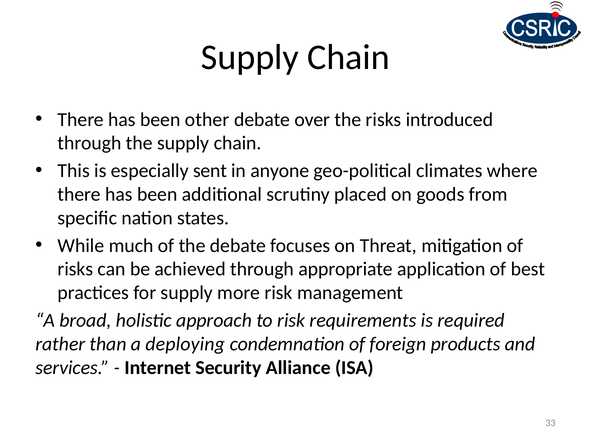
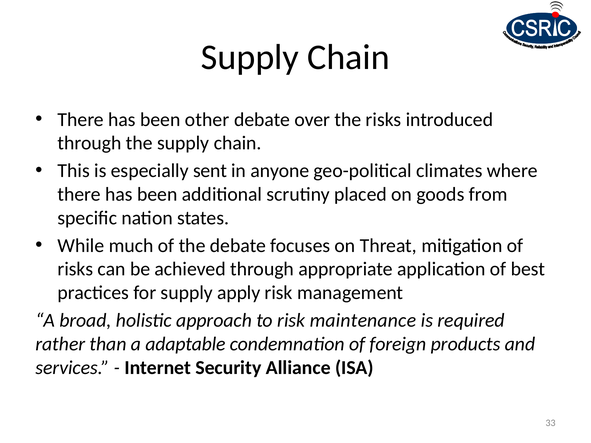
more: more -> apply
requirements: requirements -> maintenance
deploying: deploying -> adaptable
